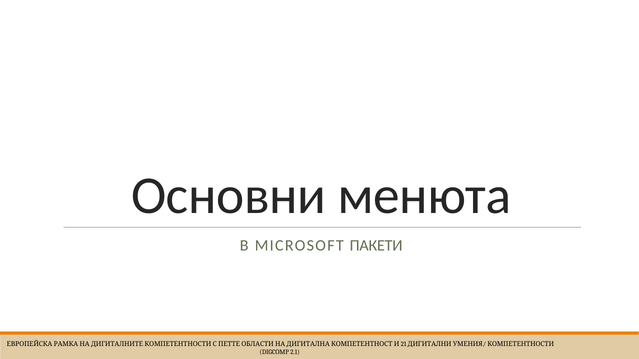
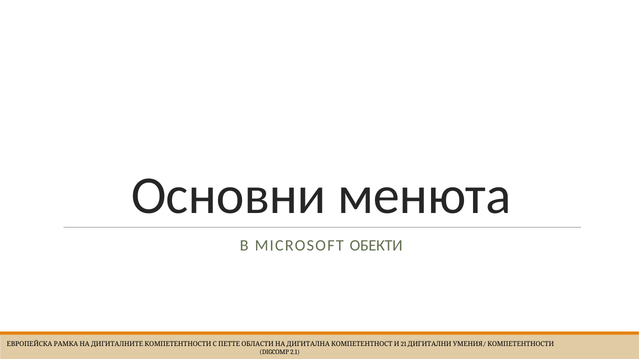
ПАКЕТИ: ПАКЕТИ -> ОБЕКТИ
